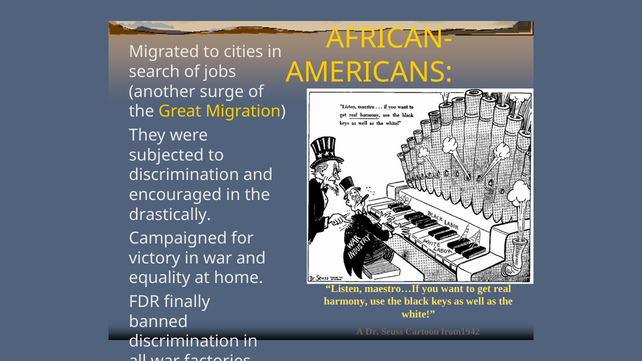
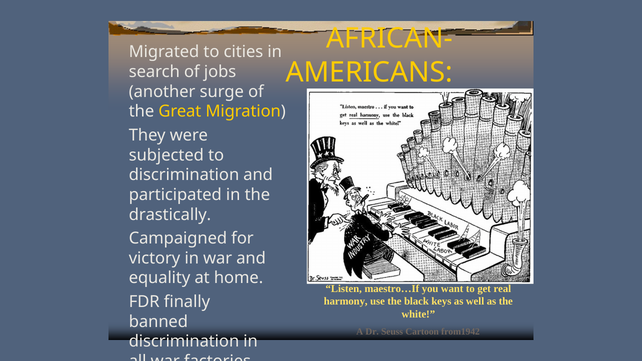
encouraged: encouraged -> participated
